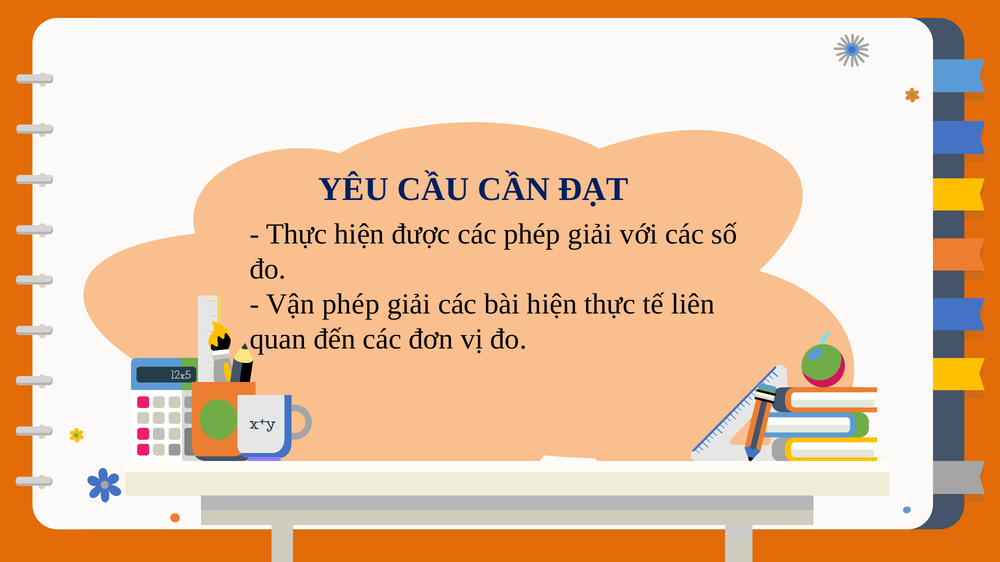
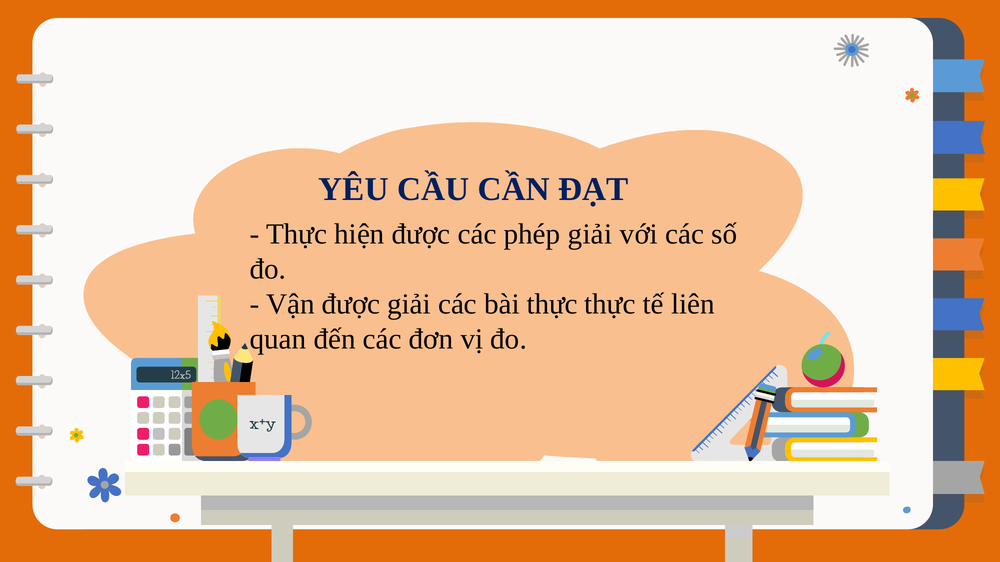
Vận phép: phép -> được
bài hiện: hiện -> thực
